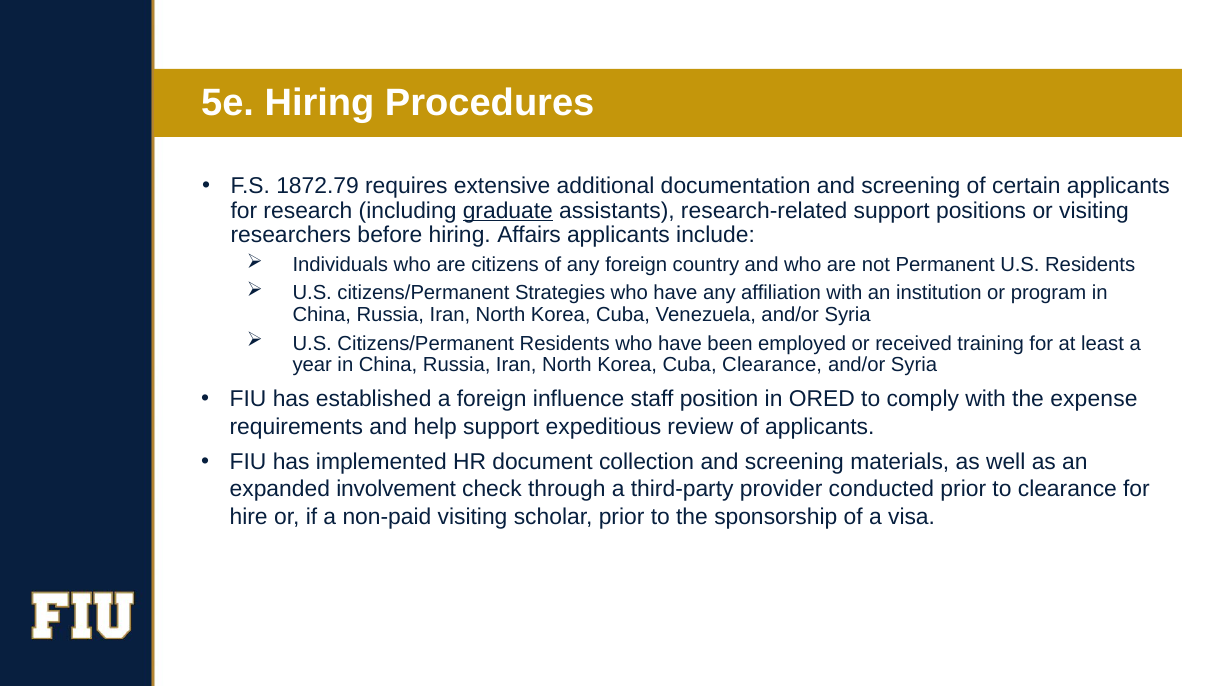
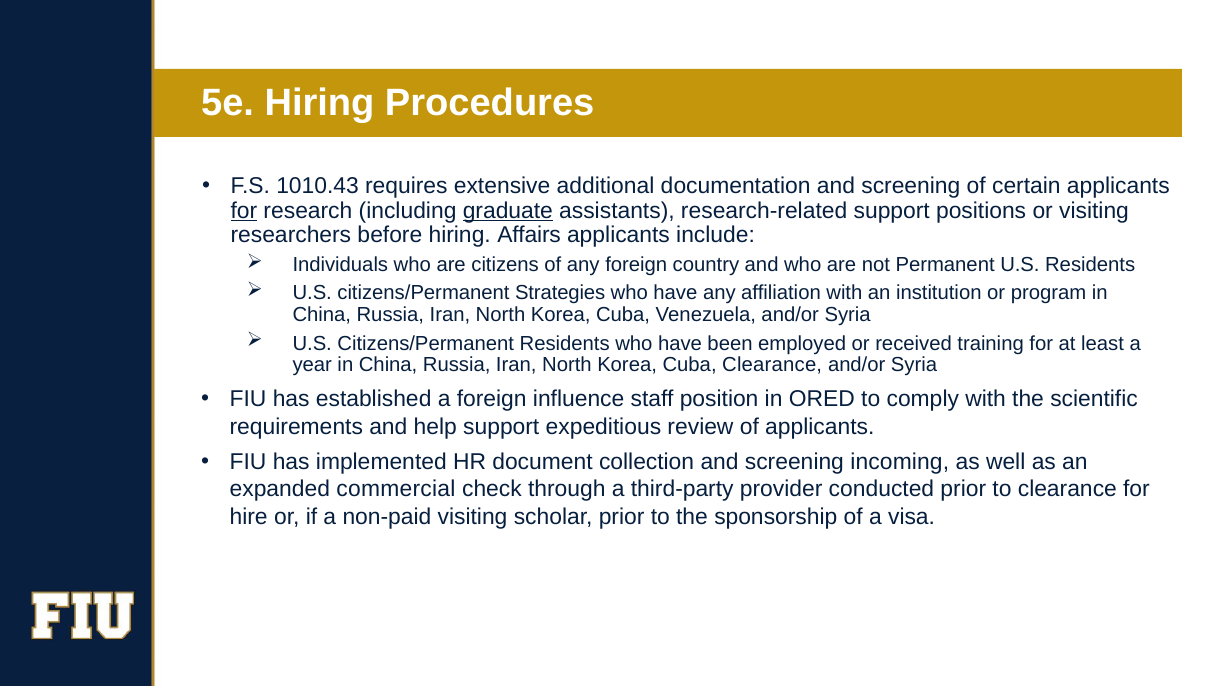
1872.79: 1872.79 -> 1010.43
for at (244, 211) underline: none -> present
expense: expense -> scientific
materials: materials -> incoming
involvement: involvement -> commercial
